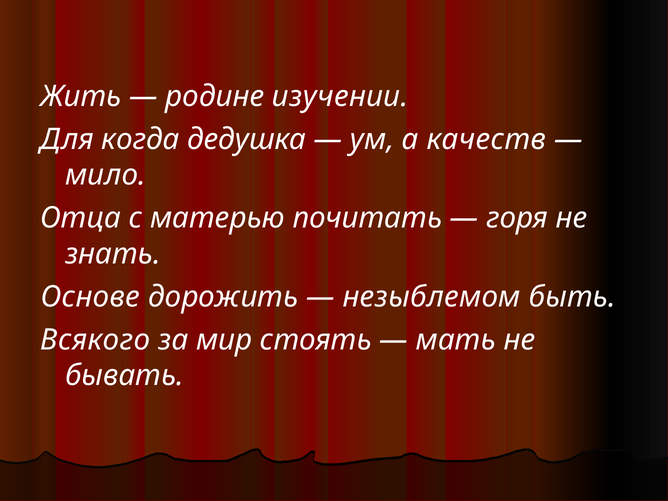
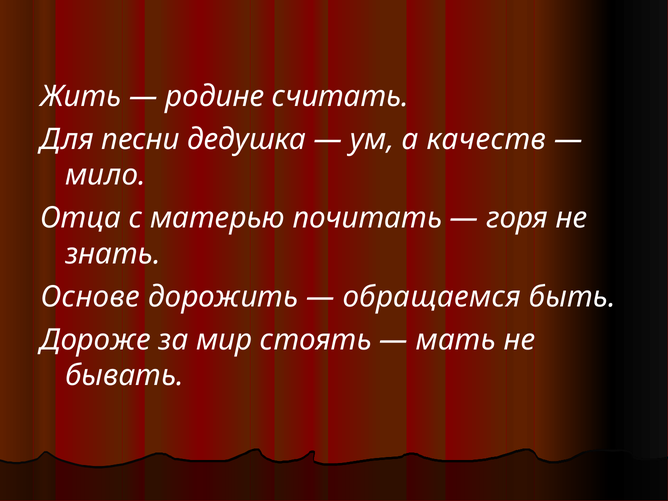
изучении: изучении -> считать
когда: когда -> песни
незыблемом: незыблемом -> обращаемся
Всякого: Всякого -> Дороже
